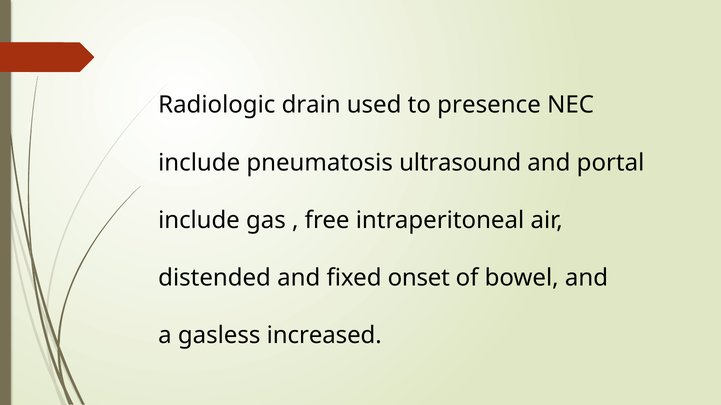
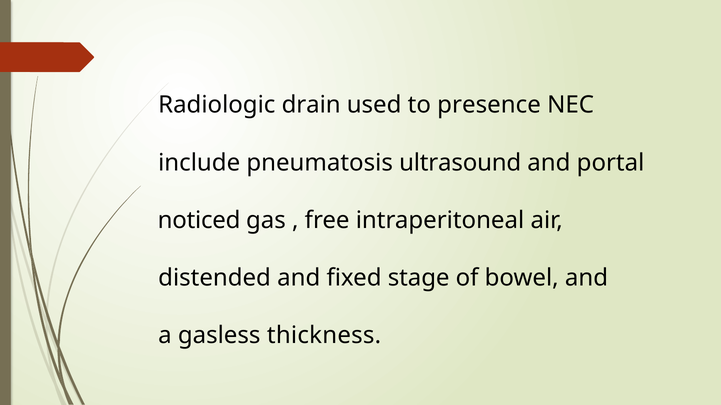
include at (199, 221): include -> noticed
onset: onset -> stage
increased: increased -> thickness
